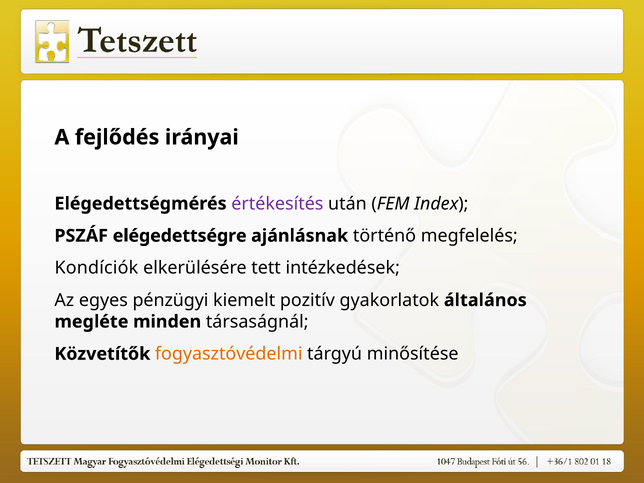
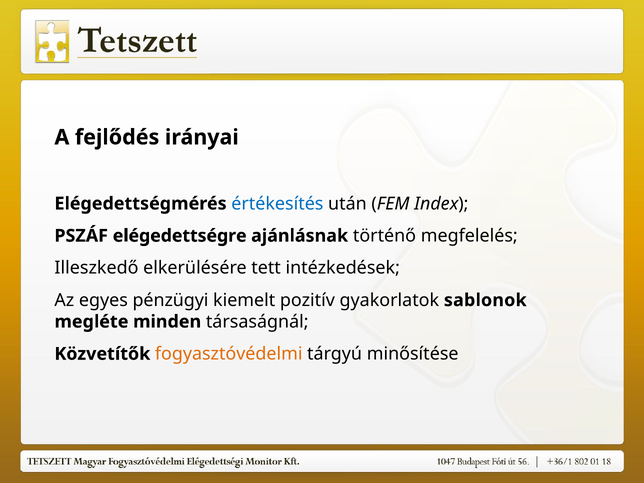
értékesítés colour: purple -> blue
Kondíciók: Kondíciók -> Illeszkedő
általános: általános -> sablonok
